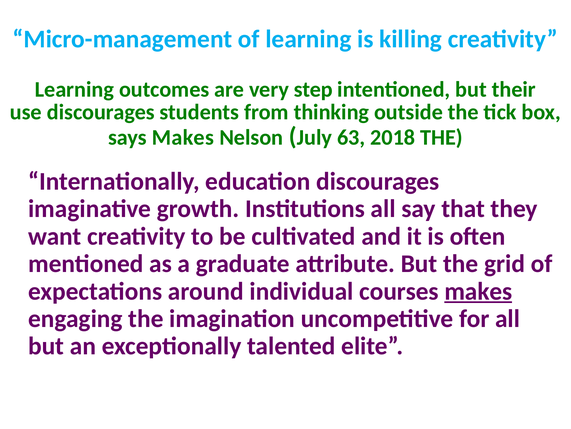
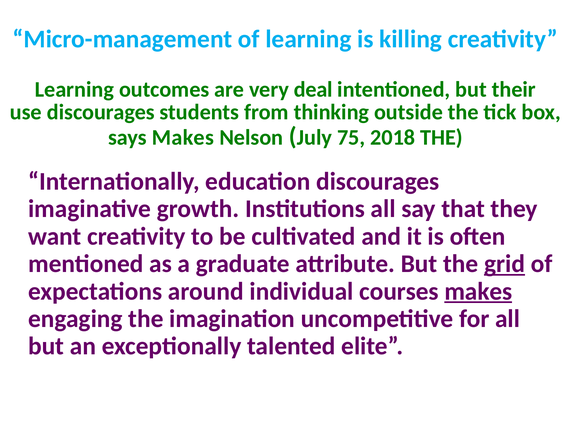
step: step -> deal
63: 63 -> 75
grid underline: none -> present
